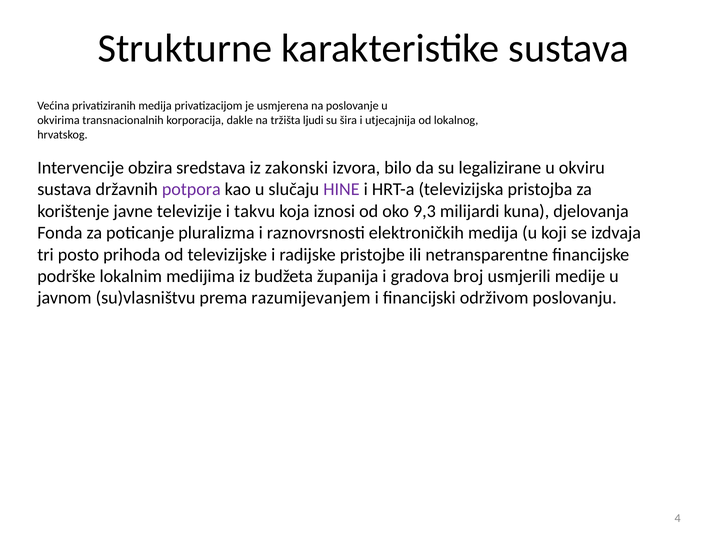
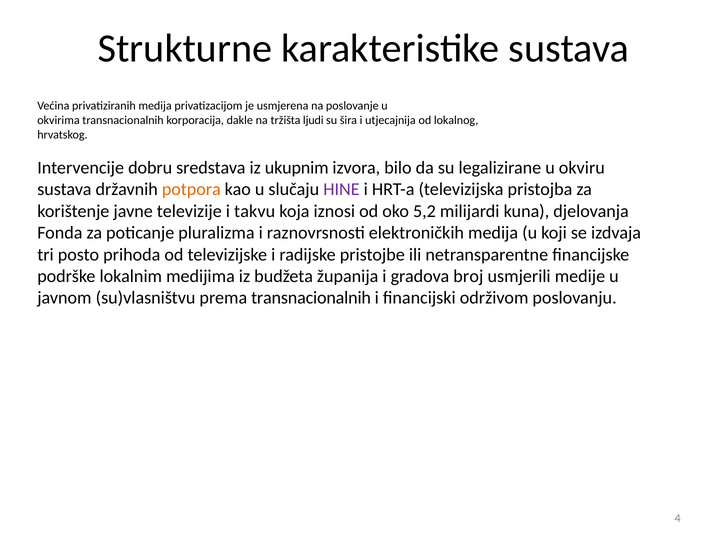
obzira: obzira -> dobru
zakonski: zakonski -> ukupnim
potpora colour: purple -> orange
9,3: 9,3 -> 5,2
prema razumijevanjem: razumijevanjem -> transnacionalnih
